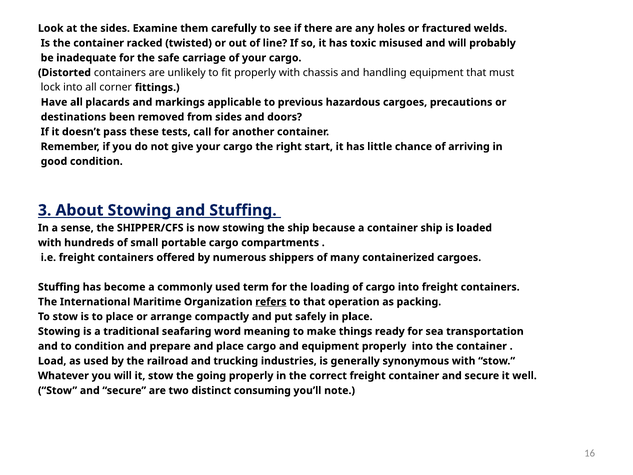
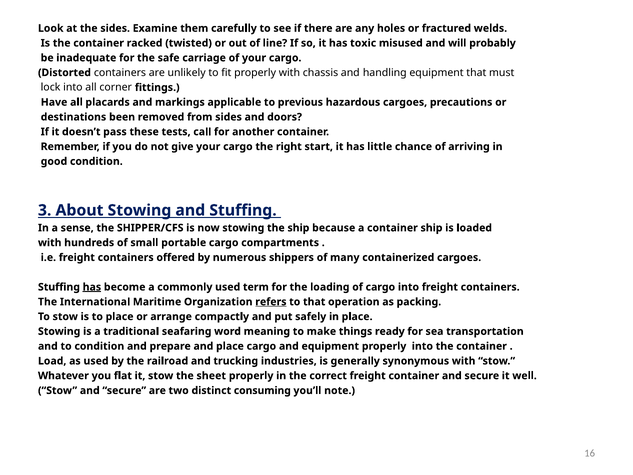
has at (92, 287) underline: none -> present
you will: will -> flat
going: going -> sheet
